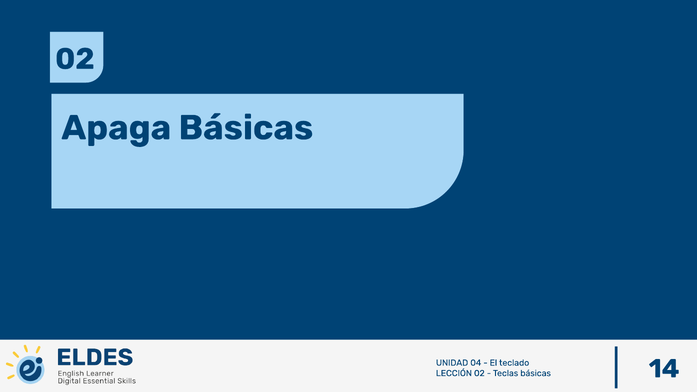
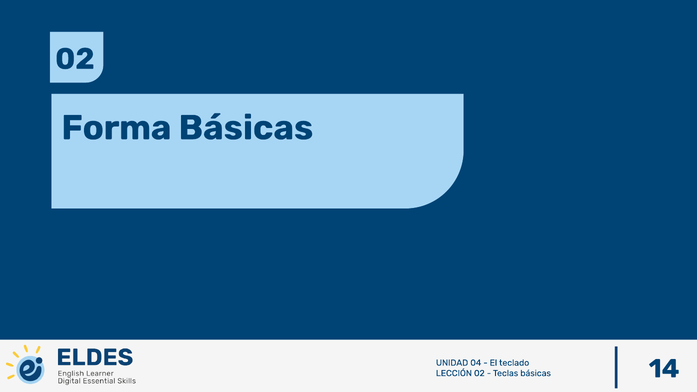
Apaga: Apaga -> Forma
